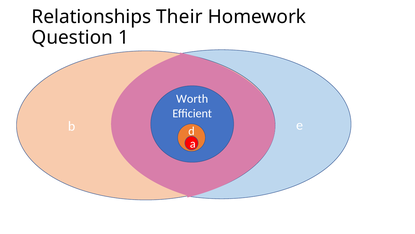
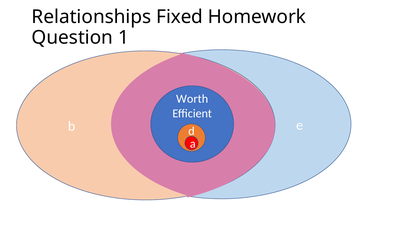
Their: Their -> Fixed
